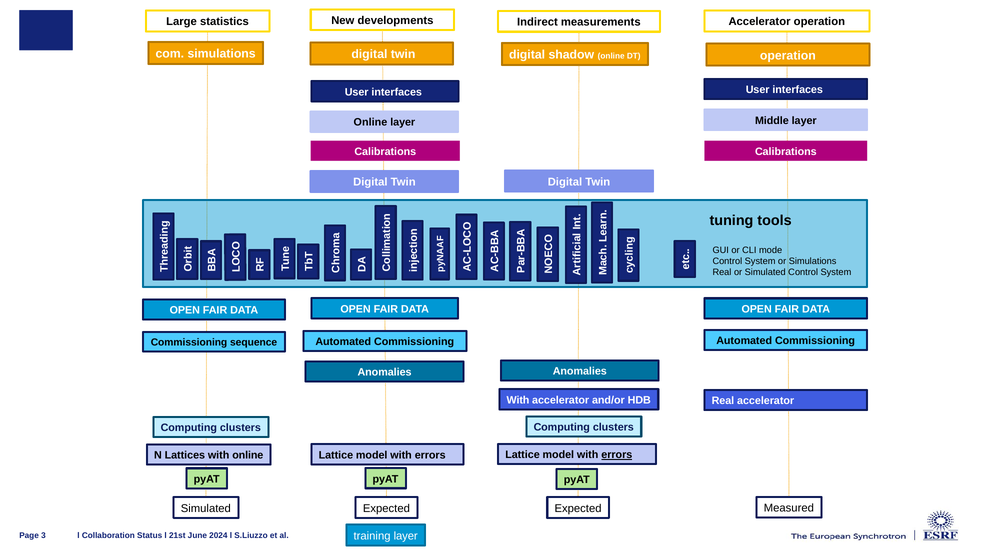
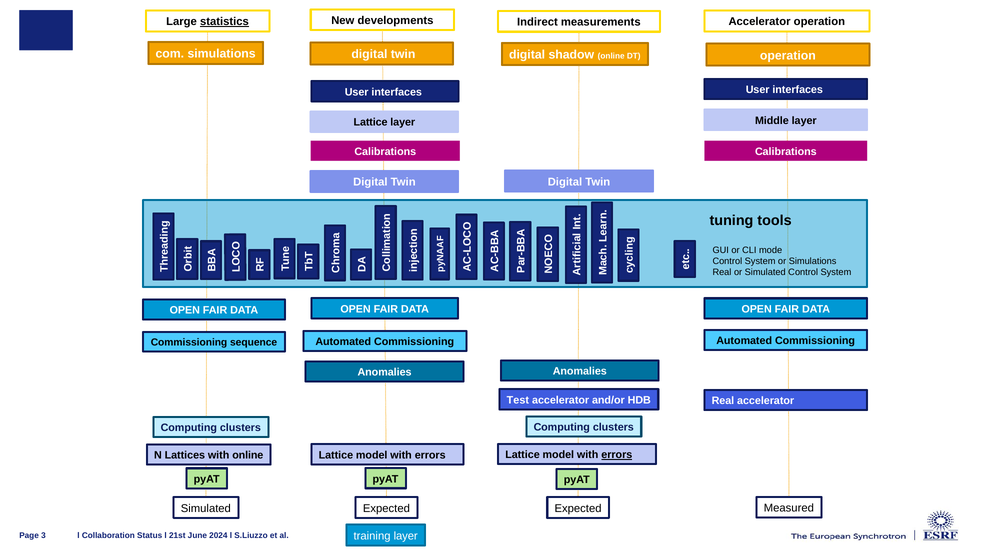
statistics underline: none -> present
Online at (370, 122): Online -> Lattice
With at (518, 400): With -> Test
